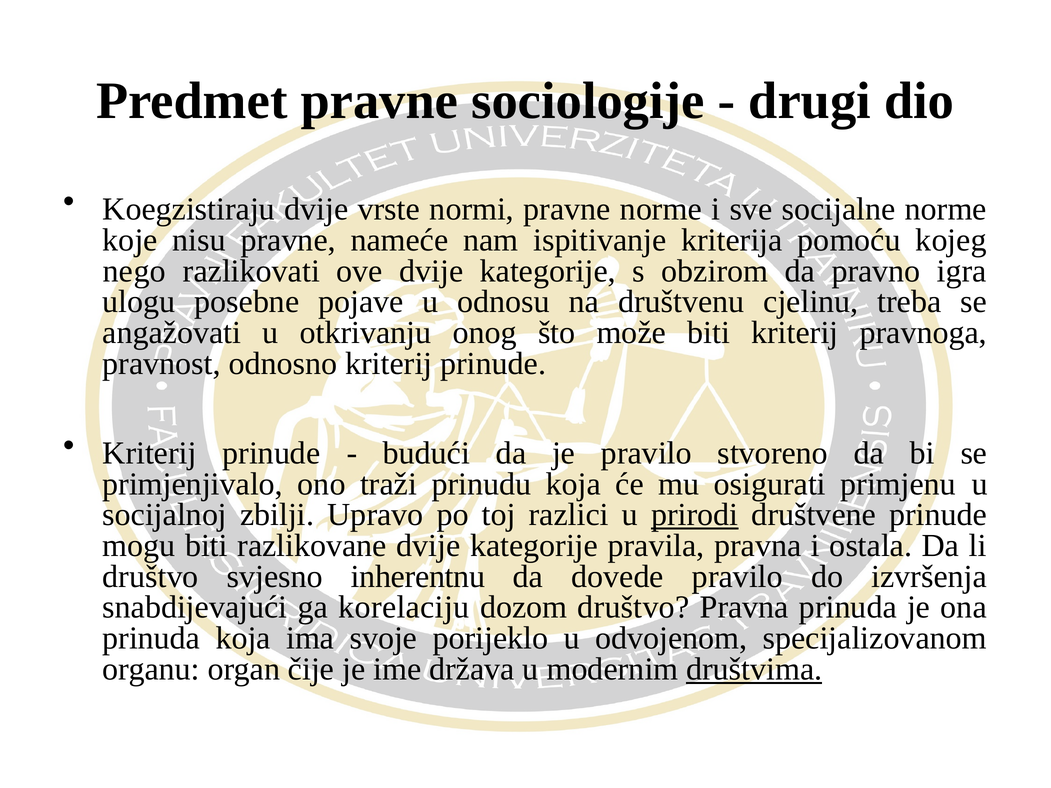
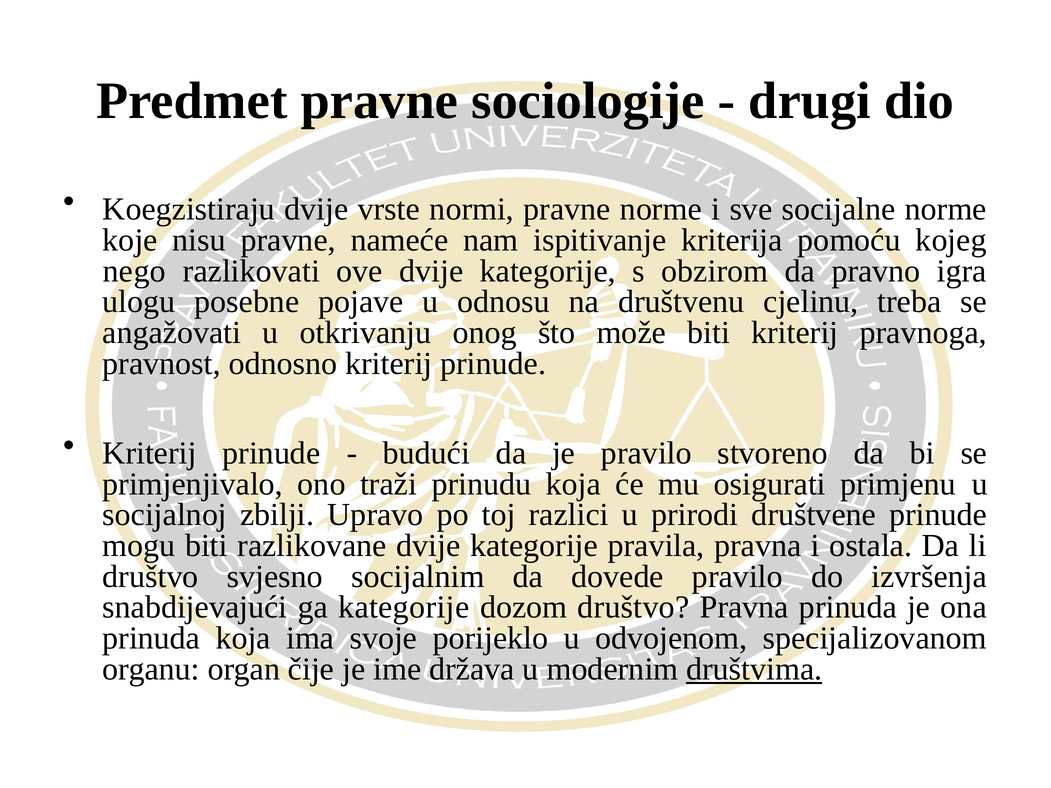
prirodi underline: present -> none
inherentnu: inherentnu -> socijalnim
ga korelaciju: korelaciju -> kategorije
